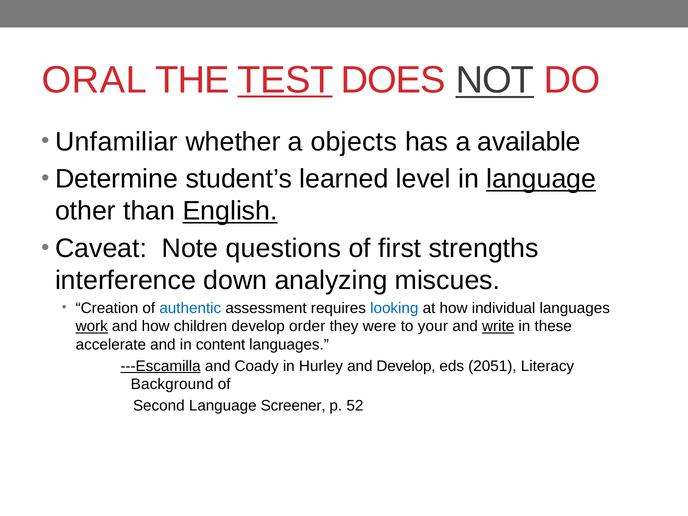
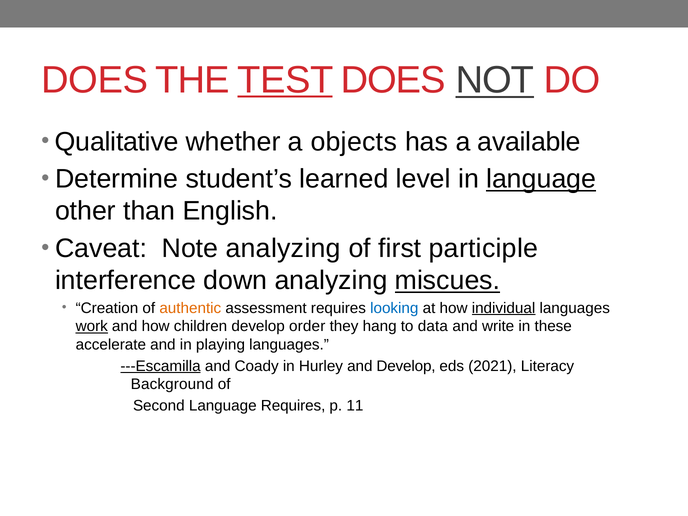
ORAL at (94, 80): ORAL -> DOES
Unfamiliar: Unfamiliar -> Qualitative
English underline: present -> none
Note questions: questions -> analyzing
strengths: strengths -> participle
miscues underline: none -> present
authentic colour: blue -> orange
individual underline: none -> present
were: were -> hang
your: your -> data
write underline: present -> none
content: content -> playing
2051: 2051 -> 2021
Language Screener: Screener -> Requires
52: 52 -> 11
